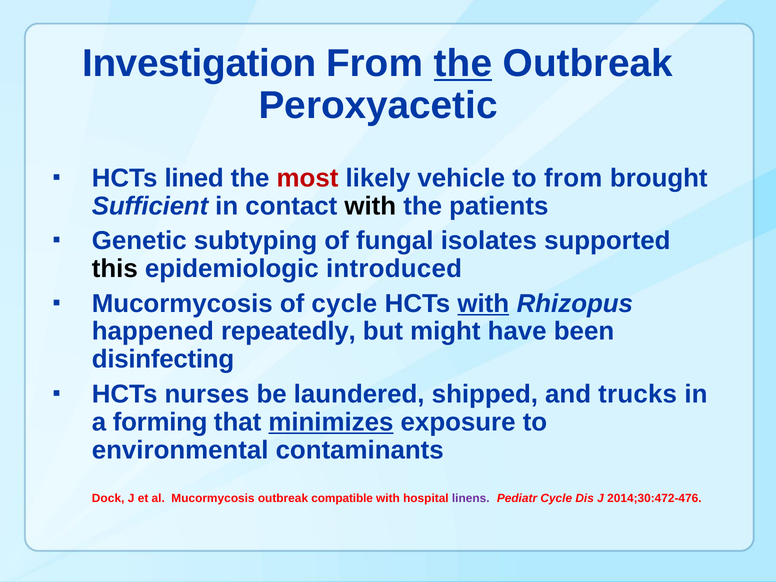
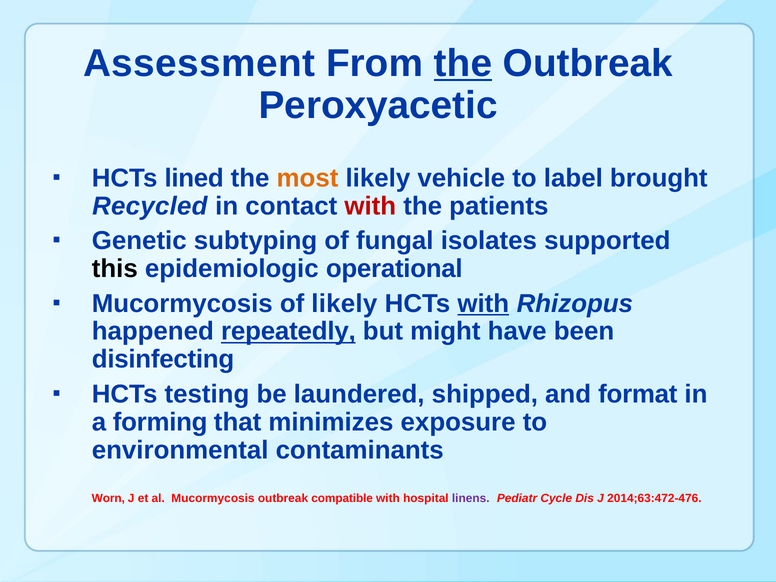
Investigation: Investigation -> Assessment
most colour: red -> orange
to from: from -> label
Sufficient: Sufficient -> Recycled
with at (370, 206) colour: black -> red
introduced: introduced -> operational
of cycle: cycle -> likely
repeatedly underline: none -> present
nurses: nurses -> testing
trucks: trucks -> format
minimizes underline: present -> none
Dock: Dock -> Worn
2014;30:472-476: 2014;30:472-476 -> 2014;63:472-476
